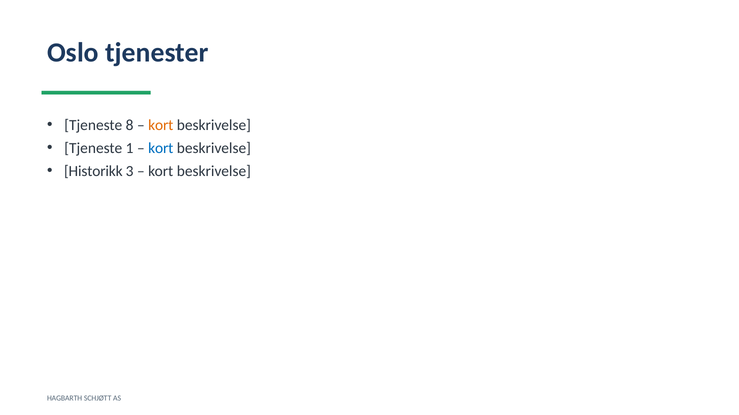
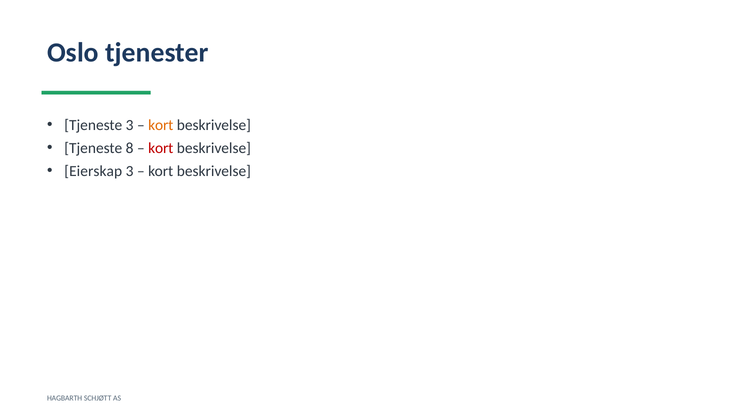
Tjeneste 8: 8 -> 3
1: 1 -> 8
kort at (161, 148) colour: blue -> red
Historikk: Historikk -> Eierskap
